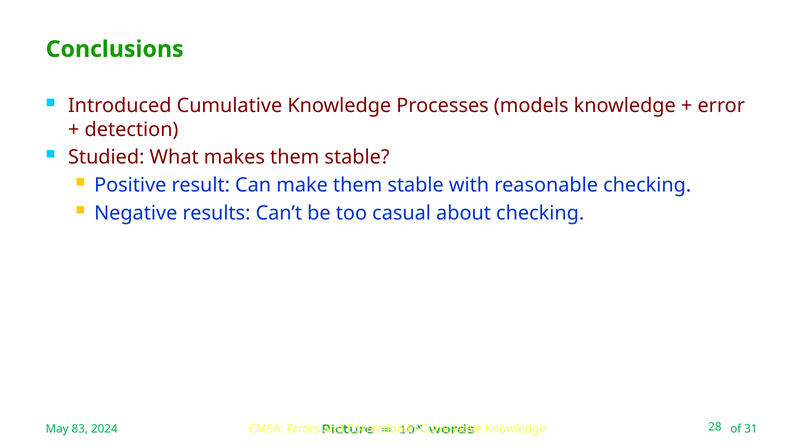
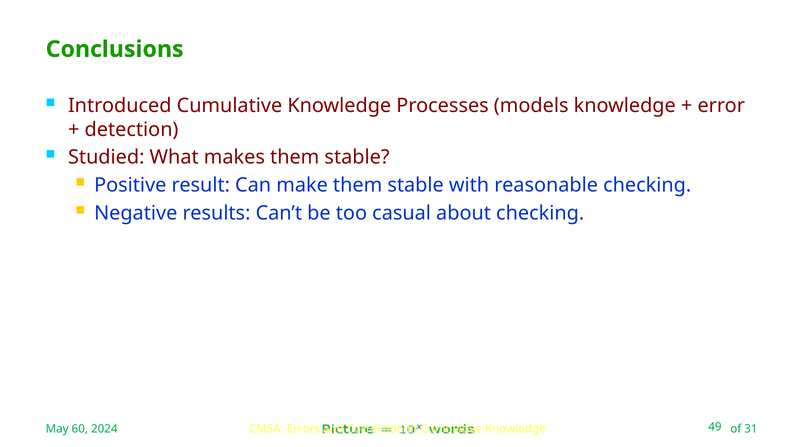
83: 83 -> 60
28: 28 -> 49
